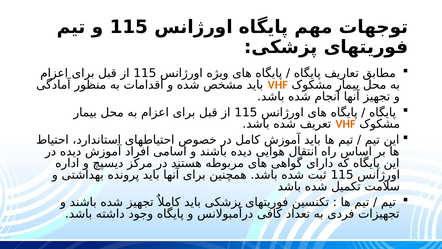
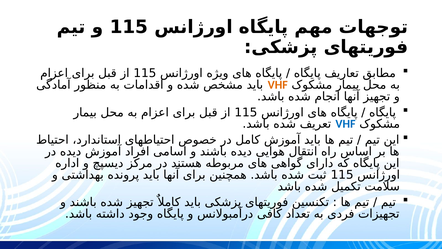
VHF at (346, 124) colour: orange -> blue
